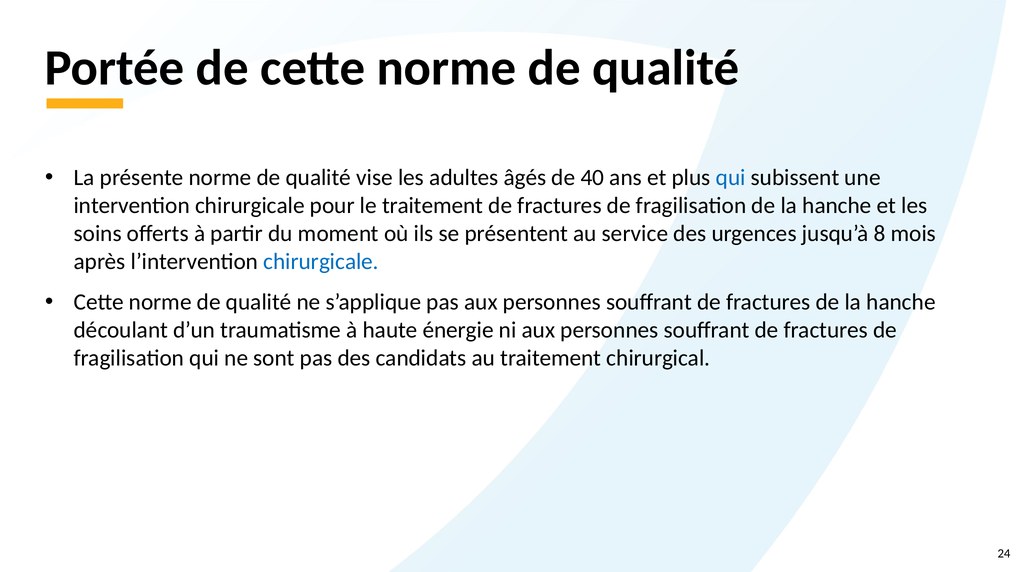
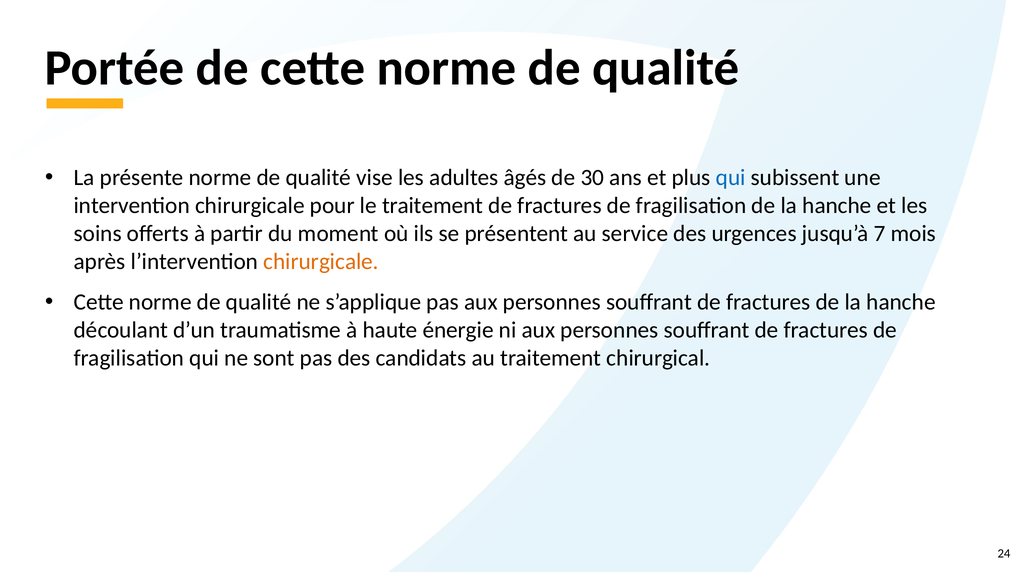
40: 40 -> 30
8: 8 -> 7
chirurgicale at (321, 262) colour: blue -> orange
